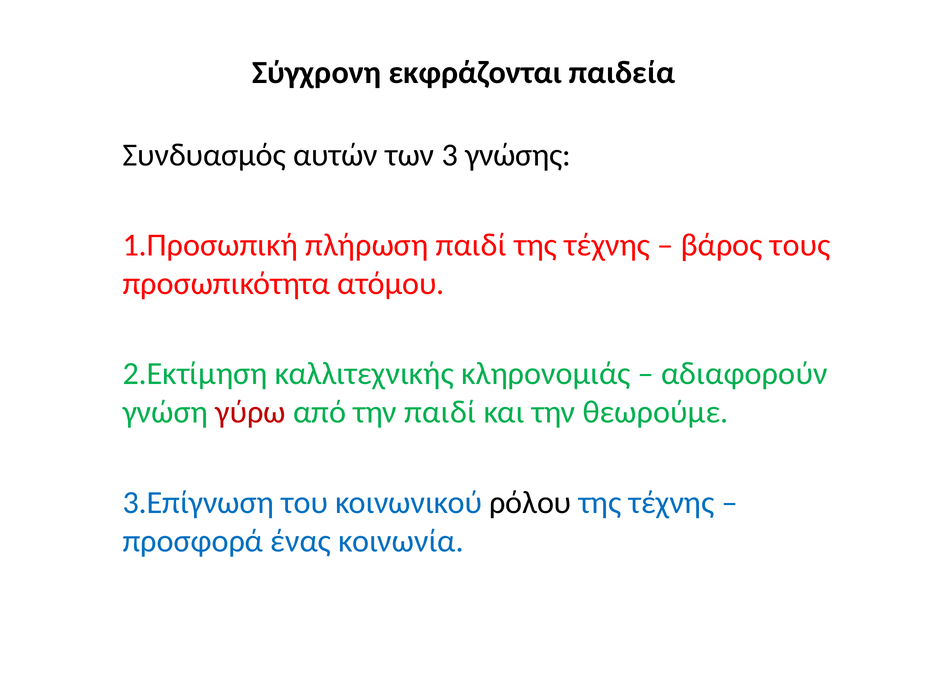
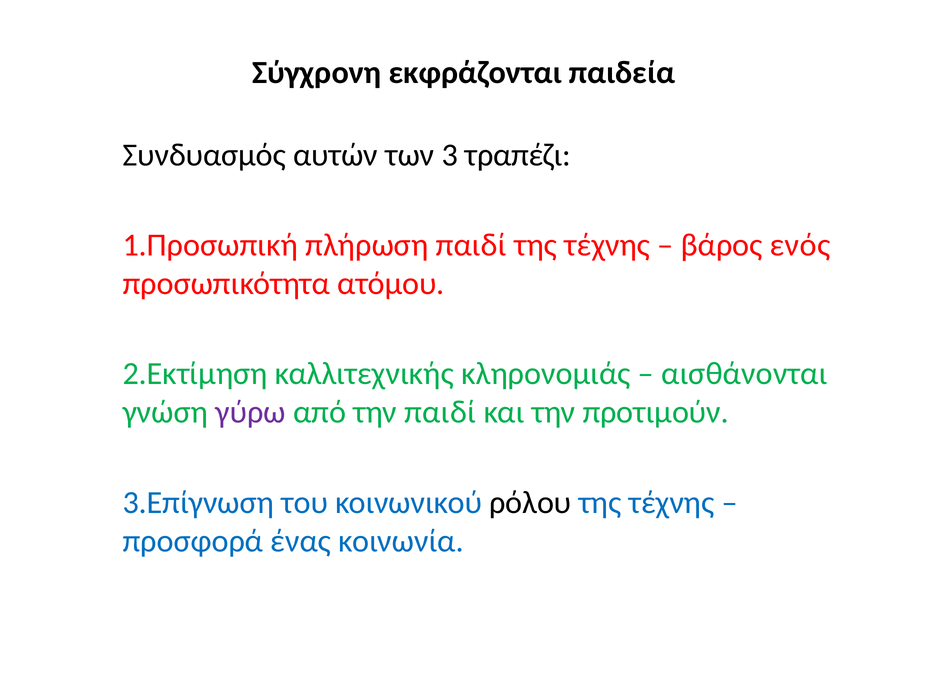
γνώσης: γνώσης -> τραπέζι
τους: τους -> ενός
αδιαφορούν: αδιαφορούν -> αισθάνονται
γύρω colour: red -> purple
θεωρούμε: θεωρούμε -> προτιμούν
